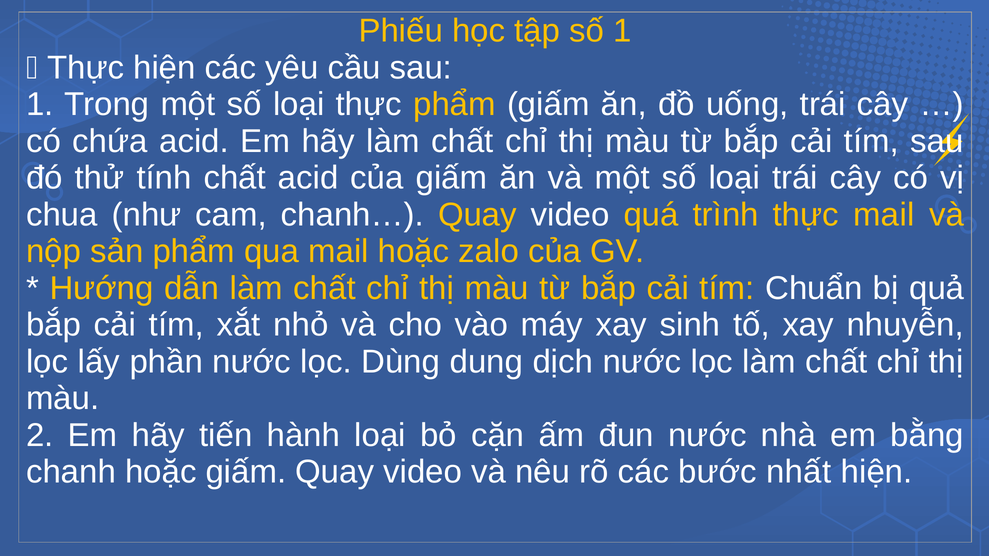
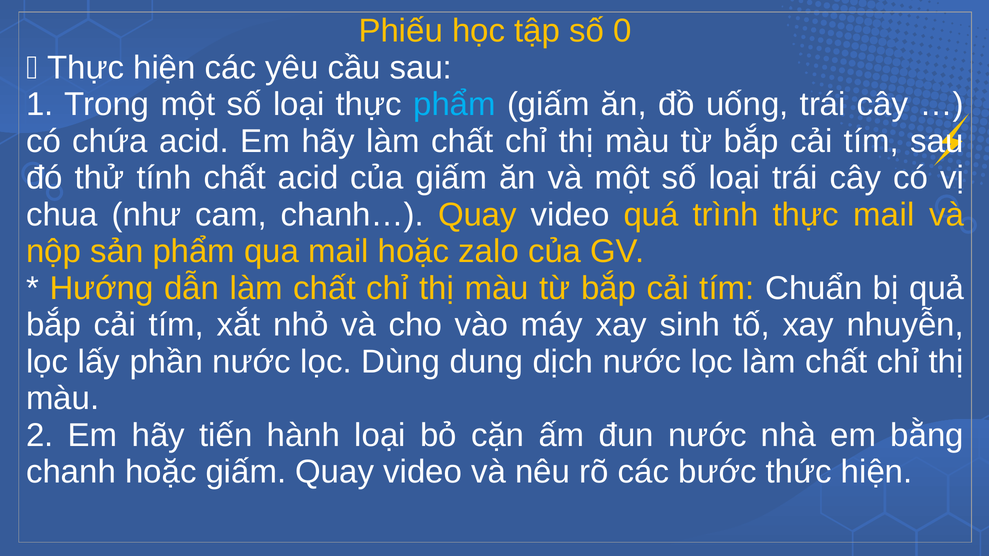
số 1: 1 -> 0
phẩm at (454, 105) colour: yellow -> light blue
nhất: nhất -> thức
